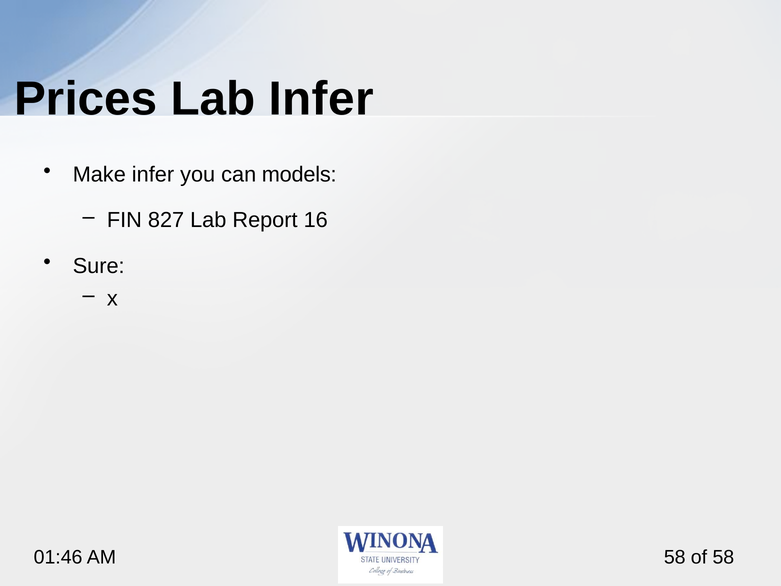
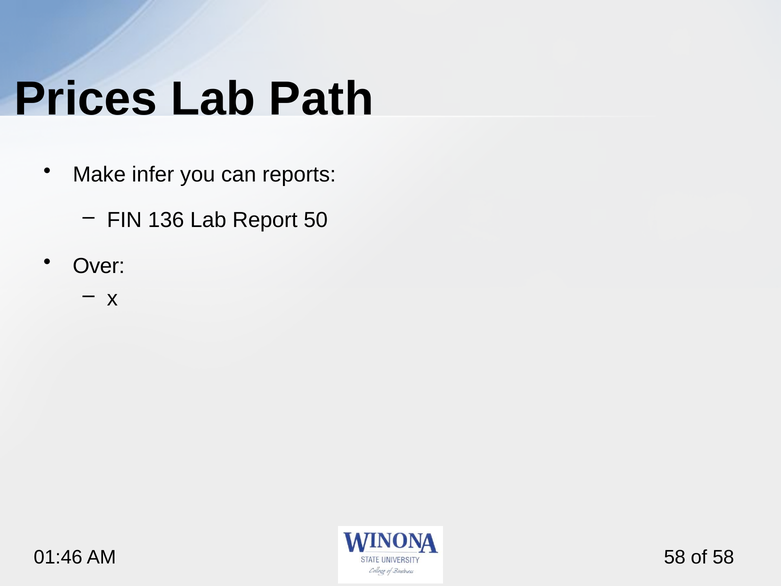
Lab Infer: Infer -> Path
models: models -> reports
827: 827 -> 136
16: 16 -> 50
Sure: Sure -> Over
